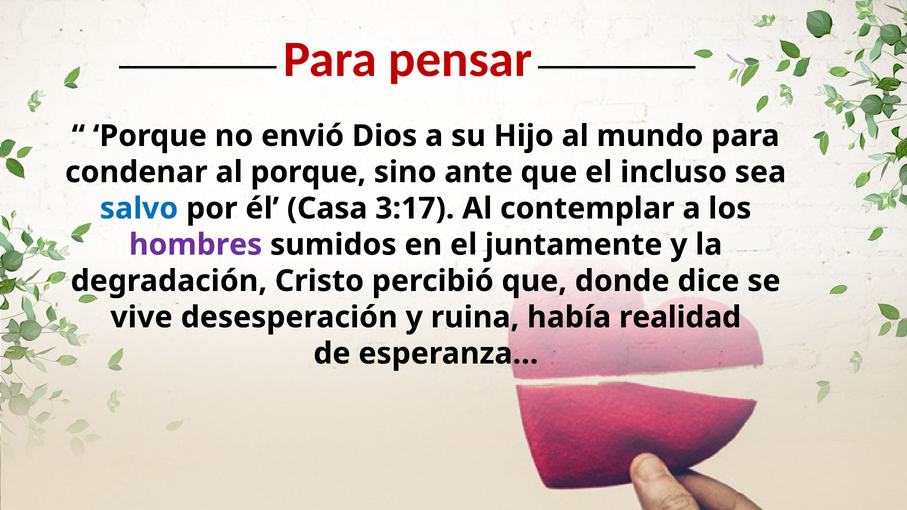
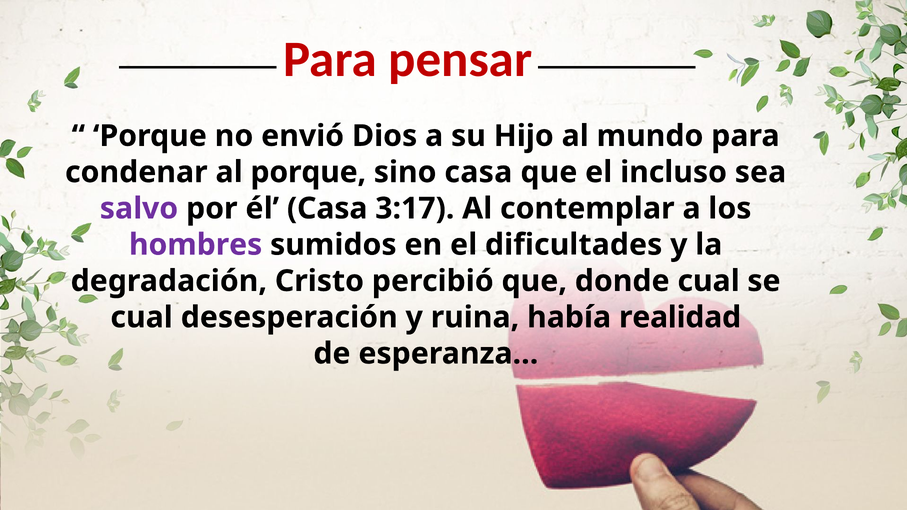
sino ante: ante -> casa
salvo colour: blue -> purple
juntamente: juntamente -> dificultades
donde dice: dice -> cual
vive at (142, 317): vive -> cual
